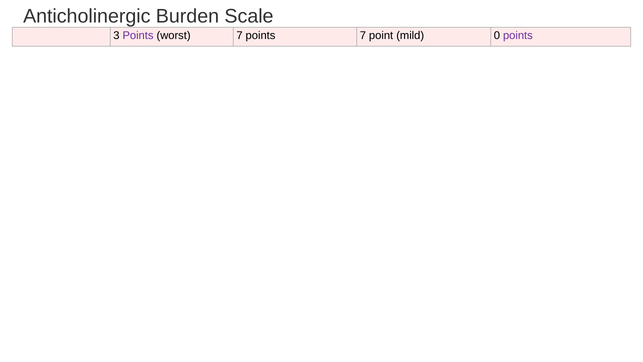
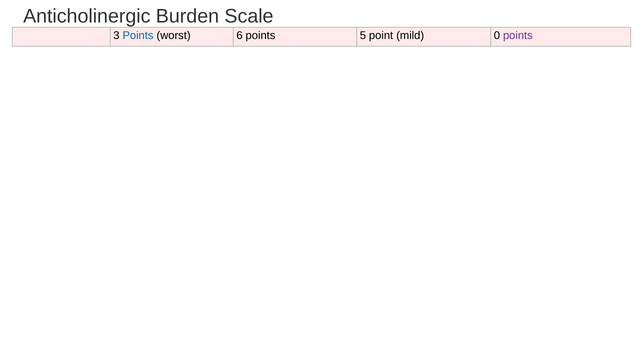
Points at (138, 36) colour: purple -> blue
worst 7: 7 -> 6
points 7: 7 -> 5
